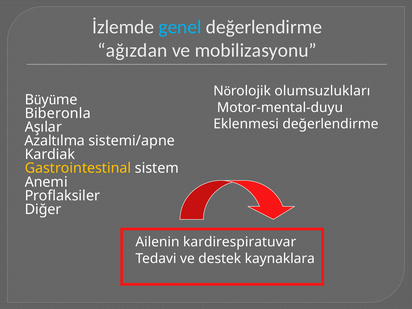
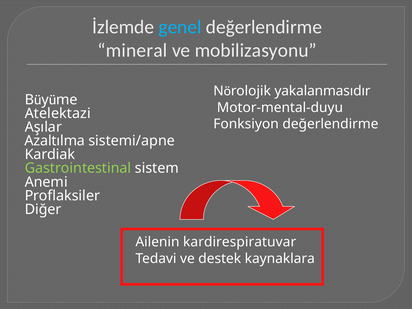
ağızdan: ağızdan -> mineral
olumsuzlukları: olumsuzlukları -> yakalanmasıdır
Biberonla: Biberonla -> Atelektazi
Eklenmesi: Eklenmesi -> Fonksiyon
Gastrointestinal colour: yellow -> light green
